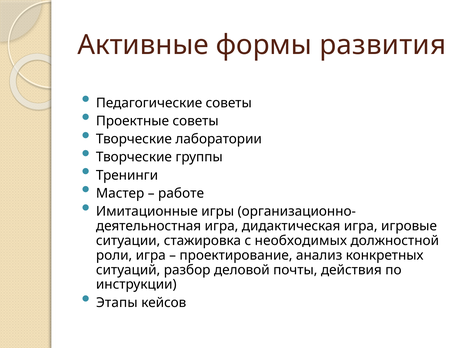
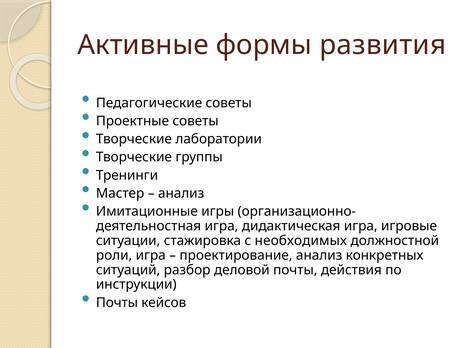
работе at (181, 193): работе -> анализ
Этапы at (117, 303): Этапы -> Почты
